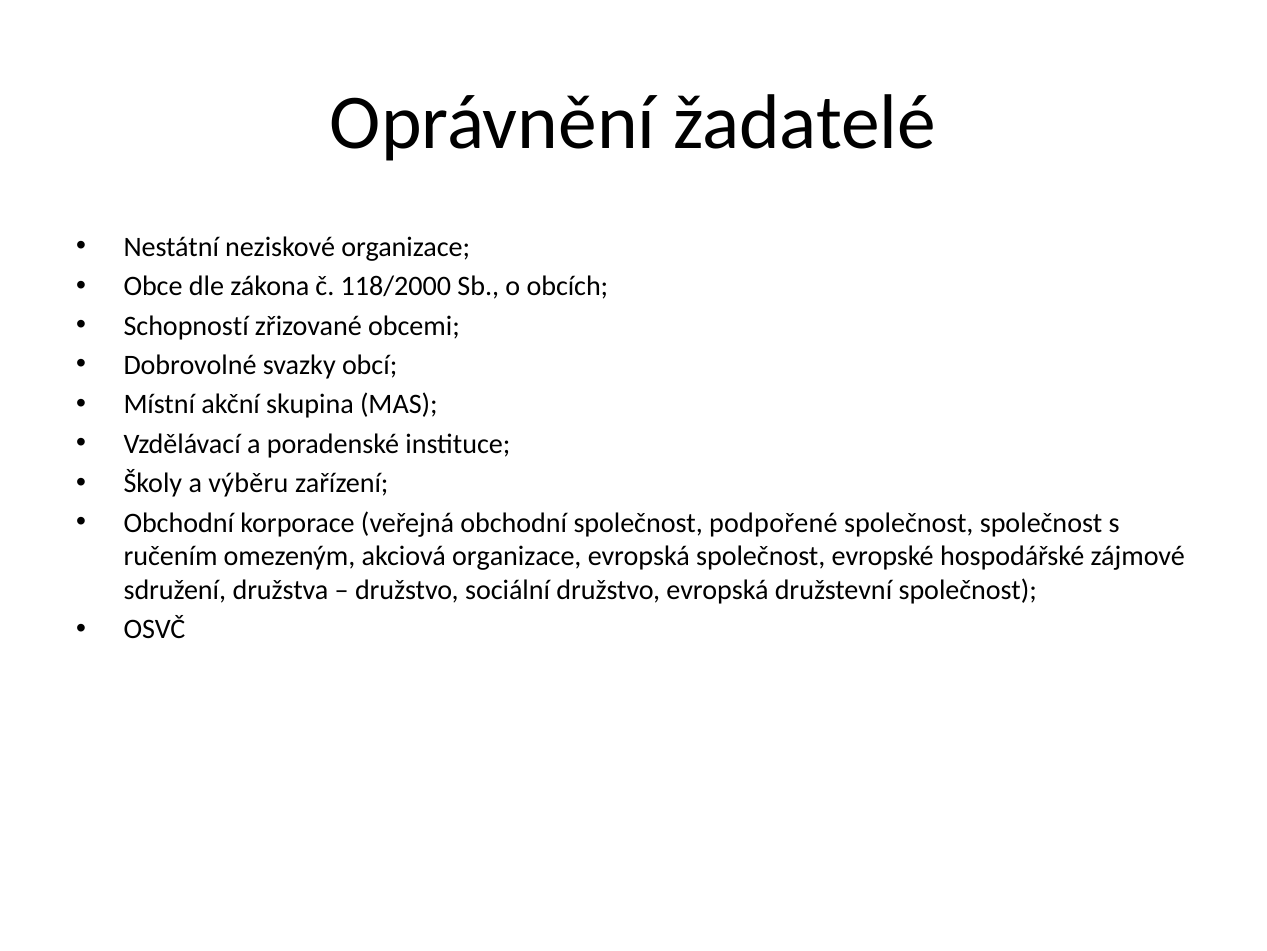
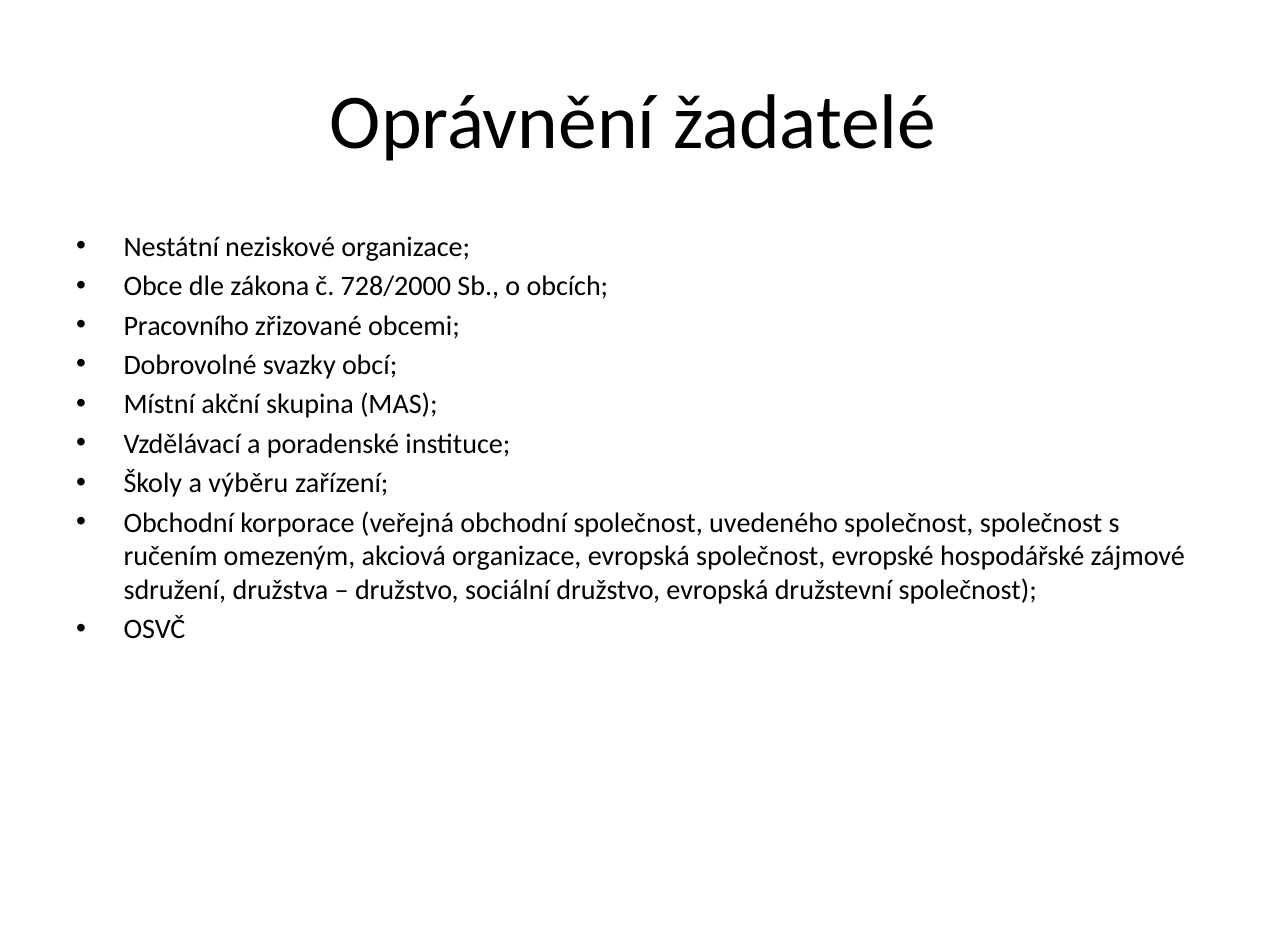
118/2000: 118/2000 -> 728/2000
Schopností: Schopností -> Pracovního
podpořené: podpořené -> uvedeného
